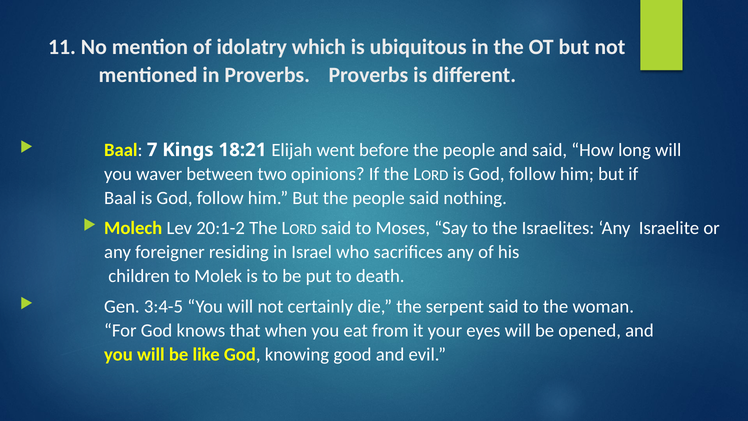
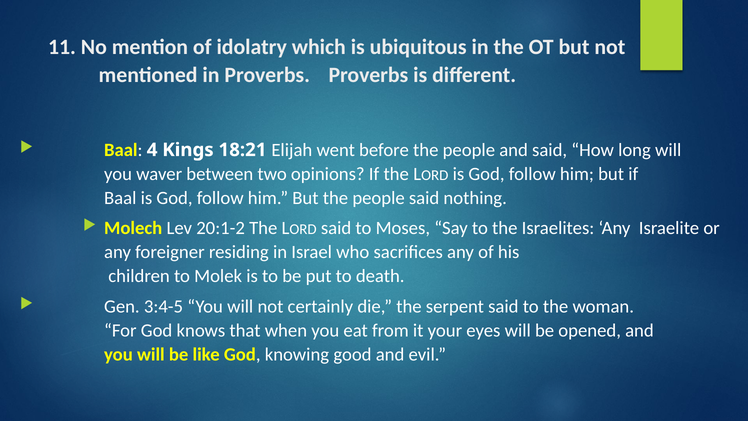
7: 7 -> 4
